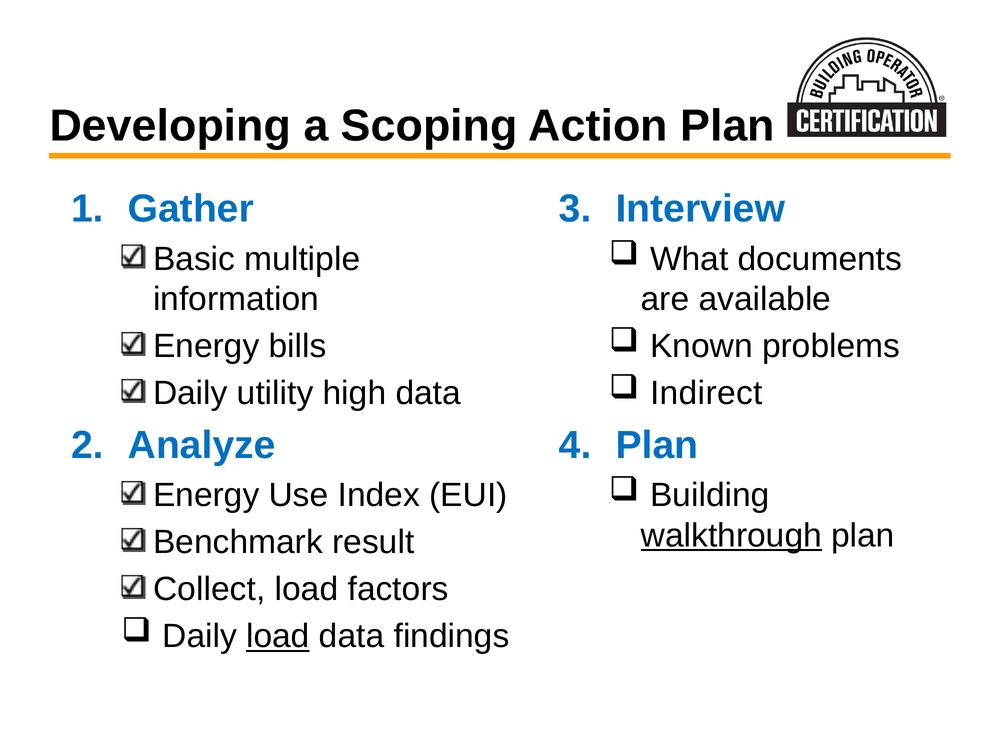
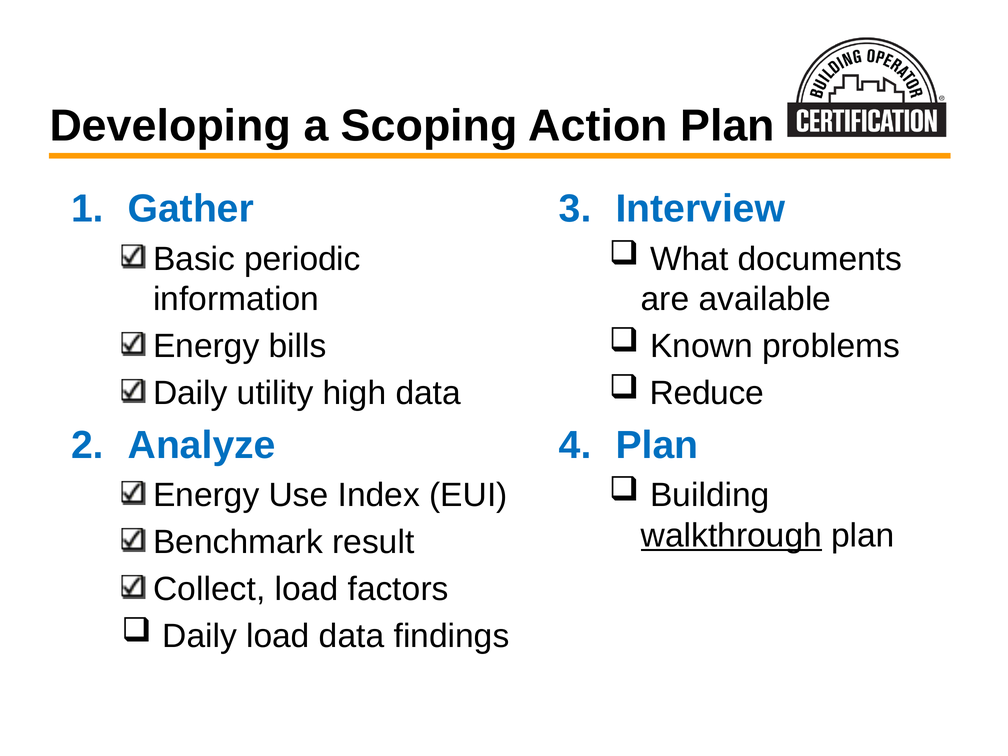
multiple: multiple -> periodic
Indirect: Indirect -> Reduce
load at (278, 636) underline: present -> none
